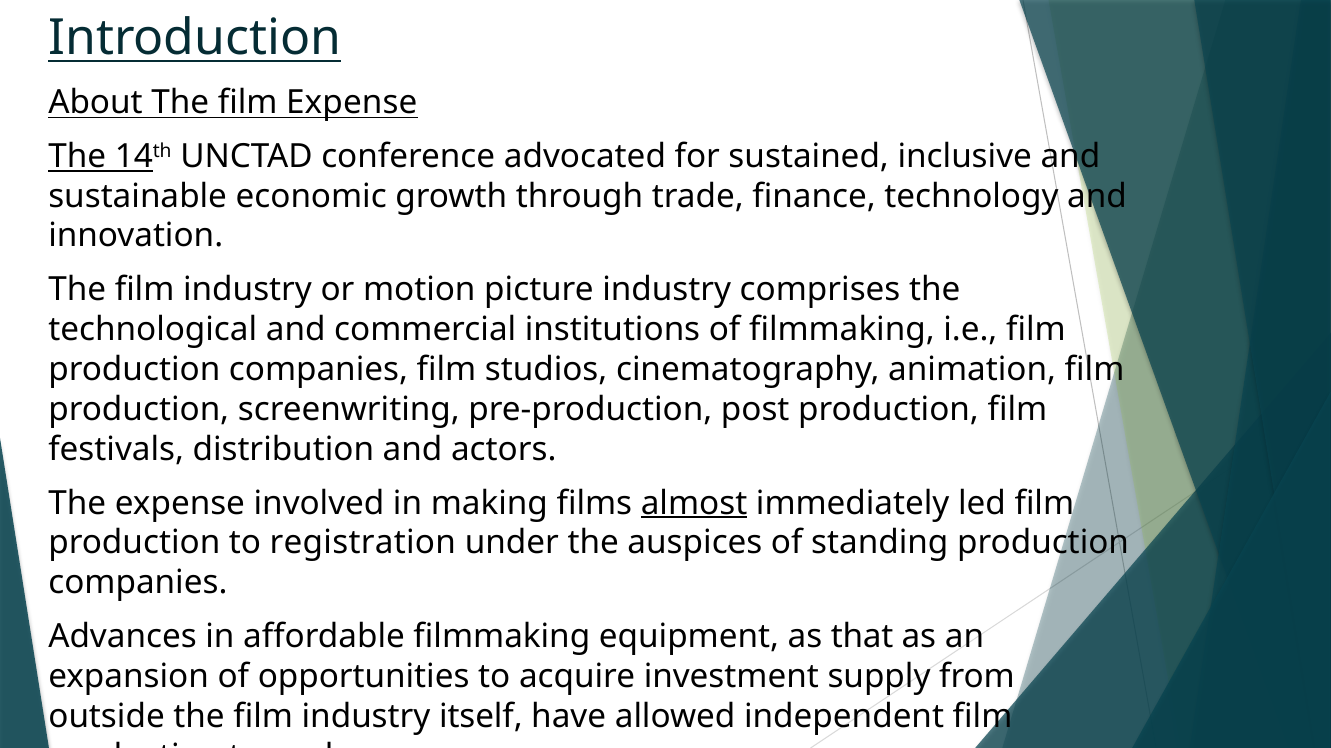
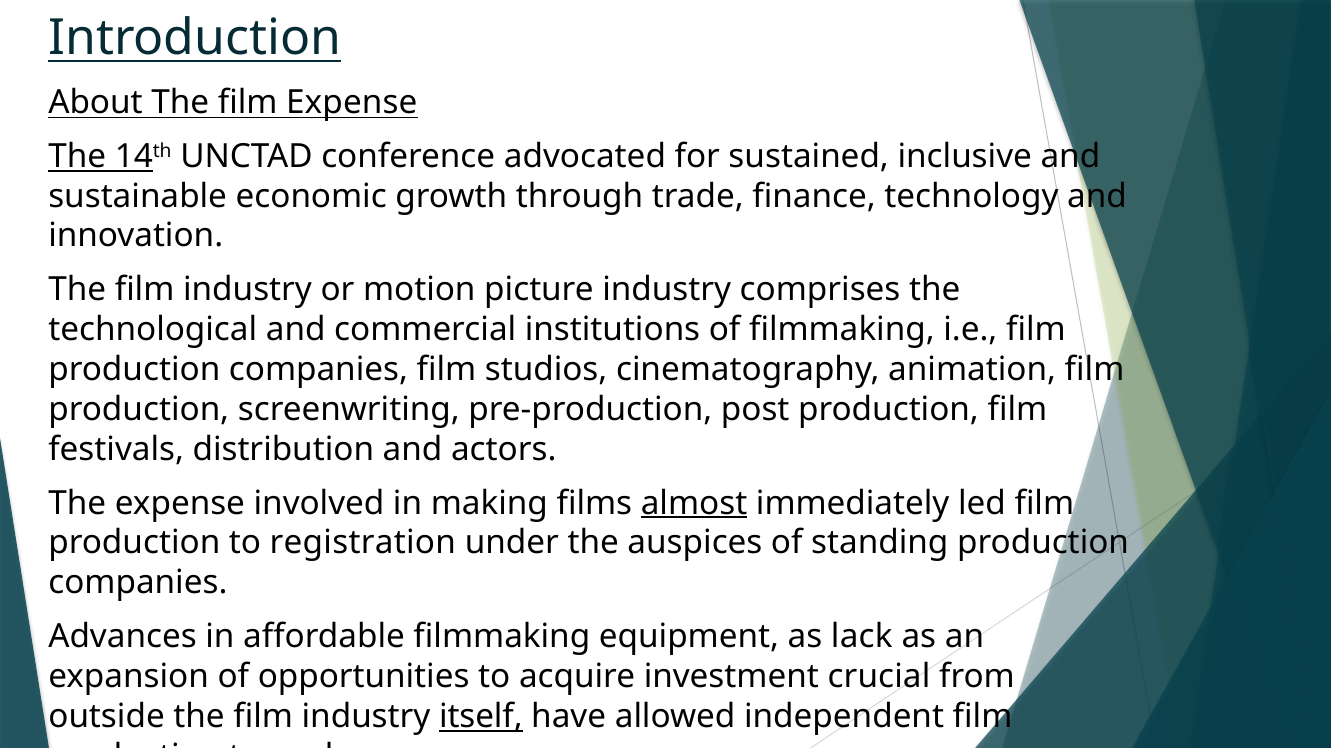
that: that -> lack
supply: supply -> crucial
itself underline: none -> present
